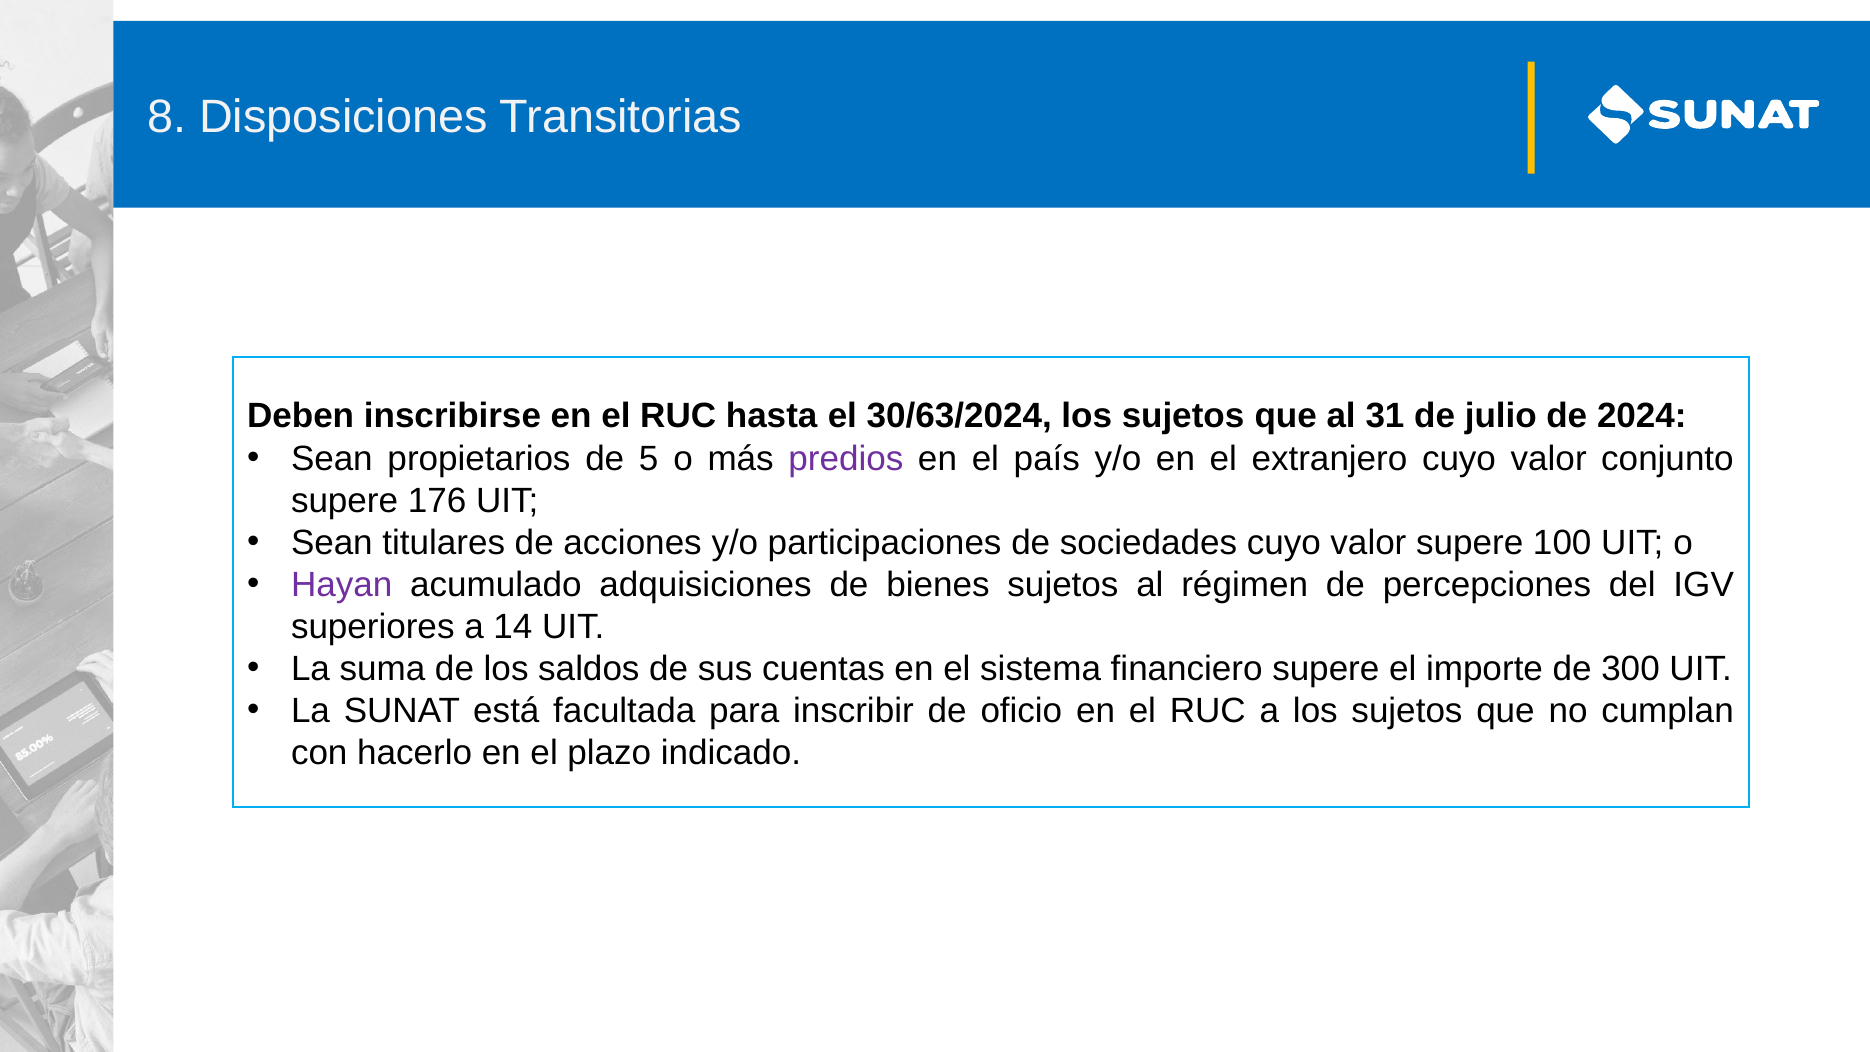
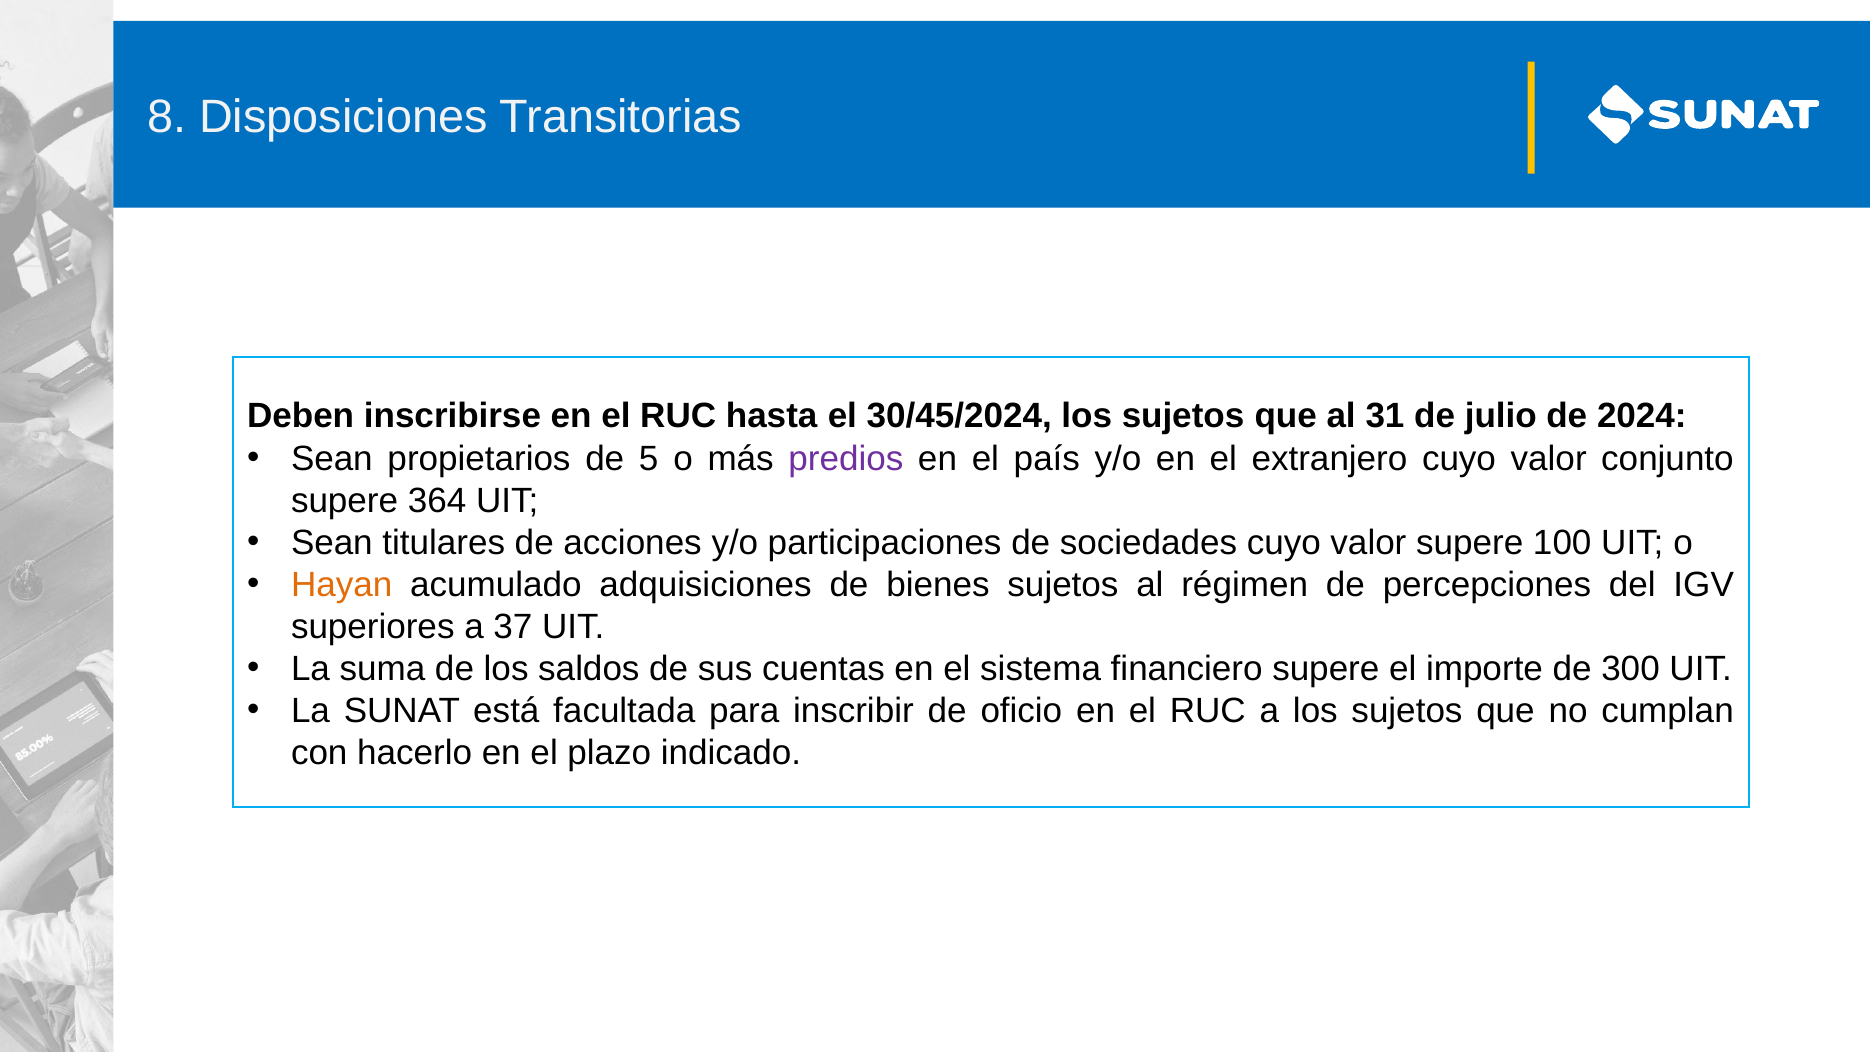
30/63/2024: 30/63/2024 -> 30/45/2024
176: 176 -> 364
Hayan colour: purple -> orange
14: 14 -> 37
